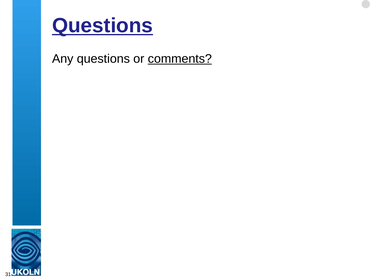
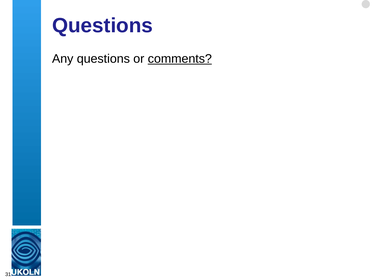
Questions at (102, 26) underline: present -> none
